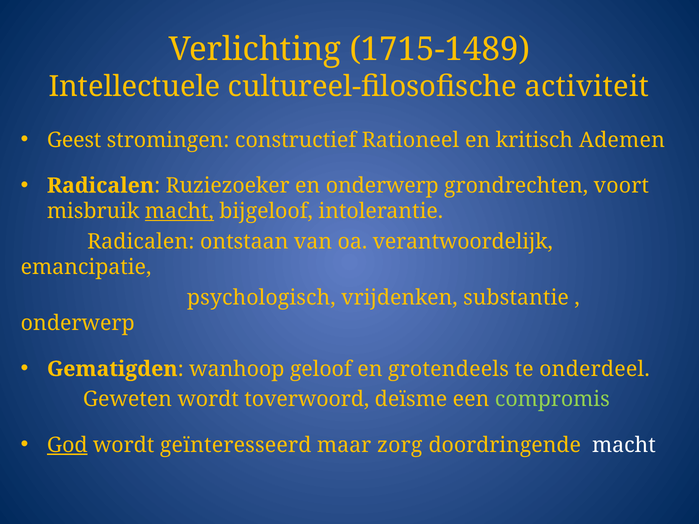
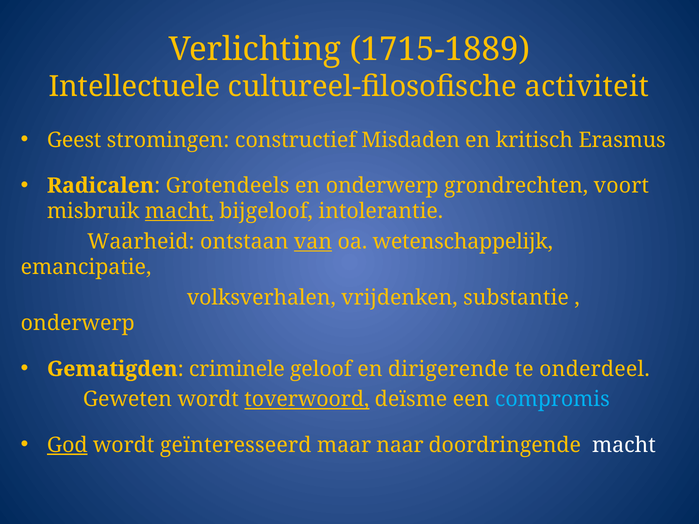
1715-1489: 1715-1489 -> 1715-1889
Rationeel: Rationeel -> Misdaden
Ademen: Ademen -> Erasmus
Ruziezoeker: Ruziezoeker -> Grotendeels
Radicalen at (141, 242): Radicalen -> Waarheid
van underline: none -> present
verantwoordelijk: verantwoordelijk -> wetenschappelijk
psychologisch: psychologisch -> volksverhalen
wanhoop: wanhoop -> criminele
grotendeels: grotendeels -> dirigerende
toverwoord underline: none -> present
compromis colour: light green -> light blue
zorg: zorg -> naar
